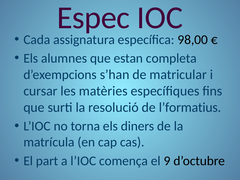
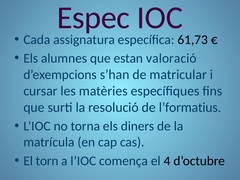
98,00: 98,00 -> 61,73
completa: completa -> valoració
part: part -> torn
9: 9 -> 4
